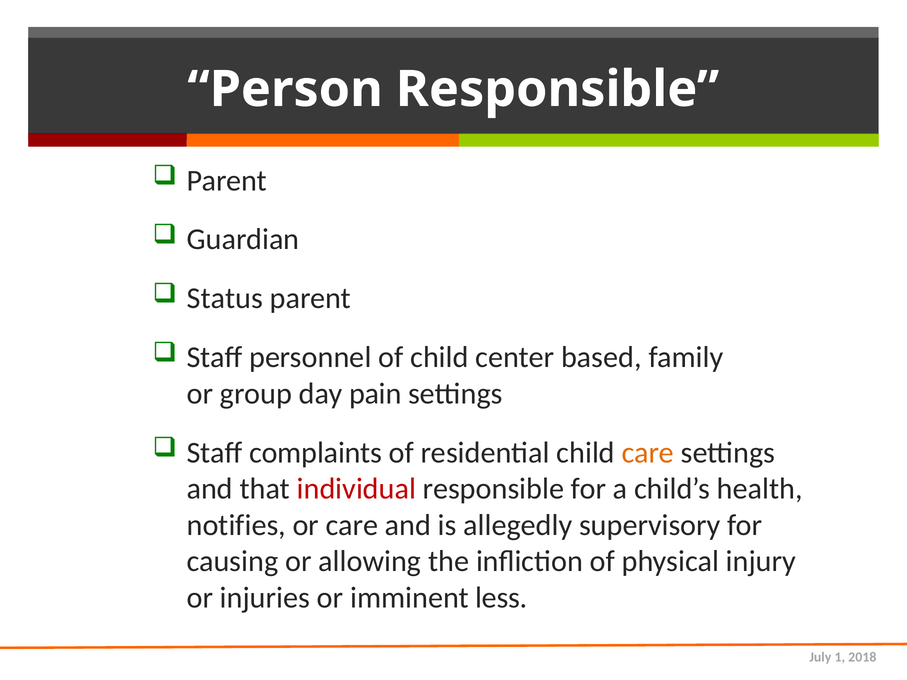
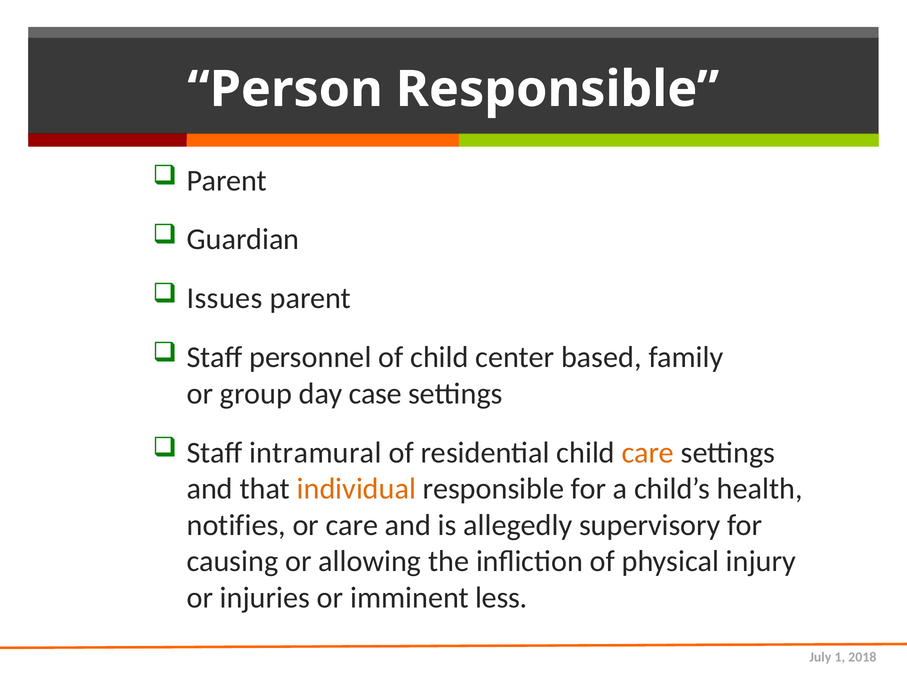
Status: Status -> Issues
pain: pain -> case
complaints: complaints -> intramural
individual colour: red -> orange
